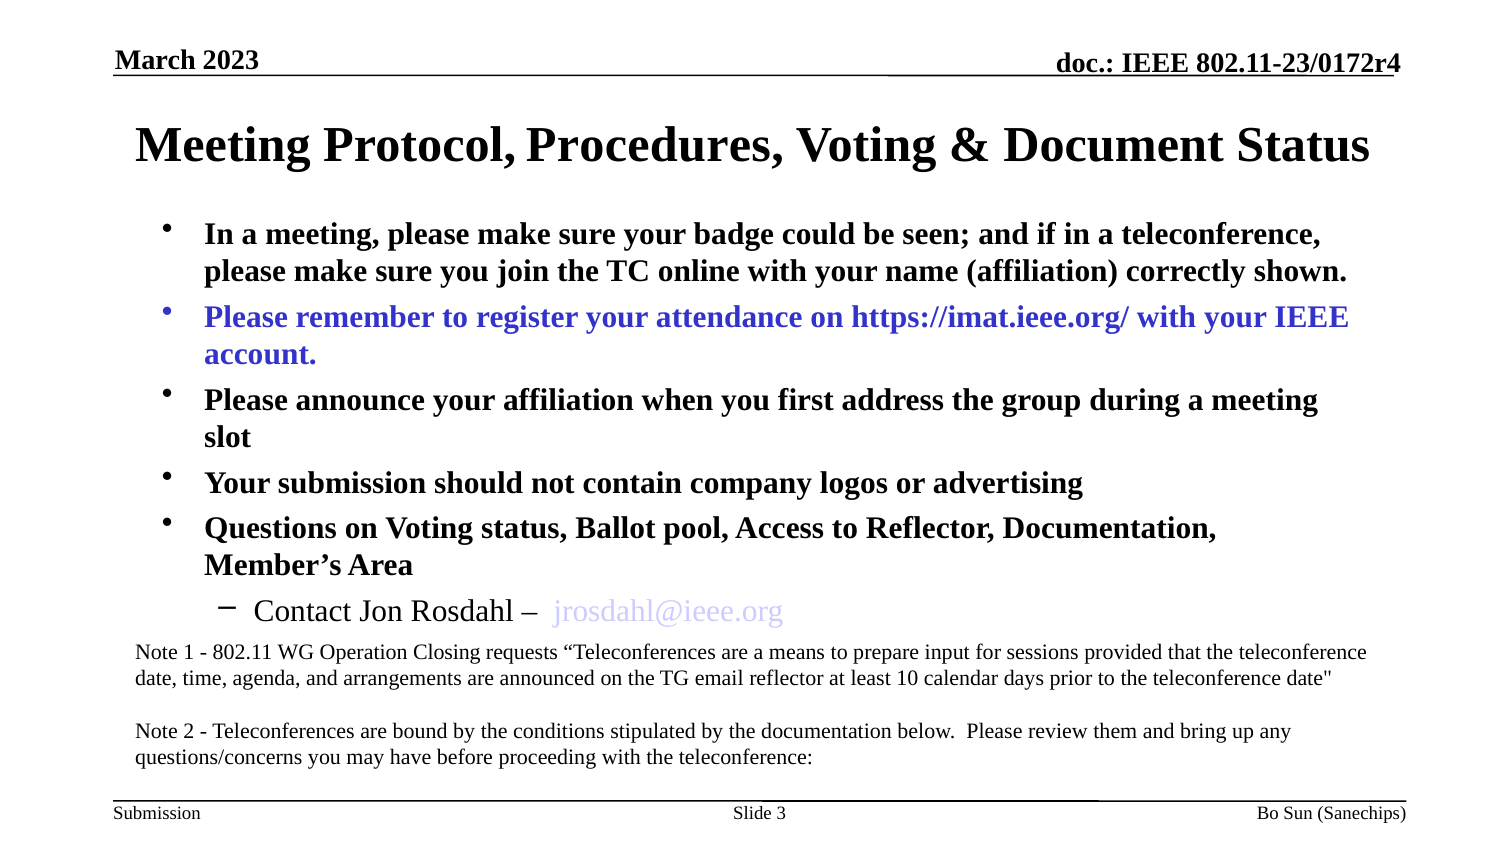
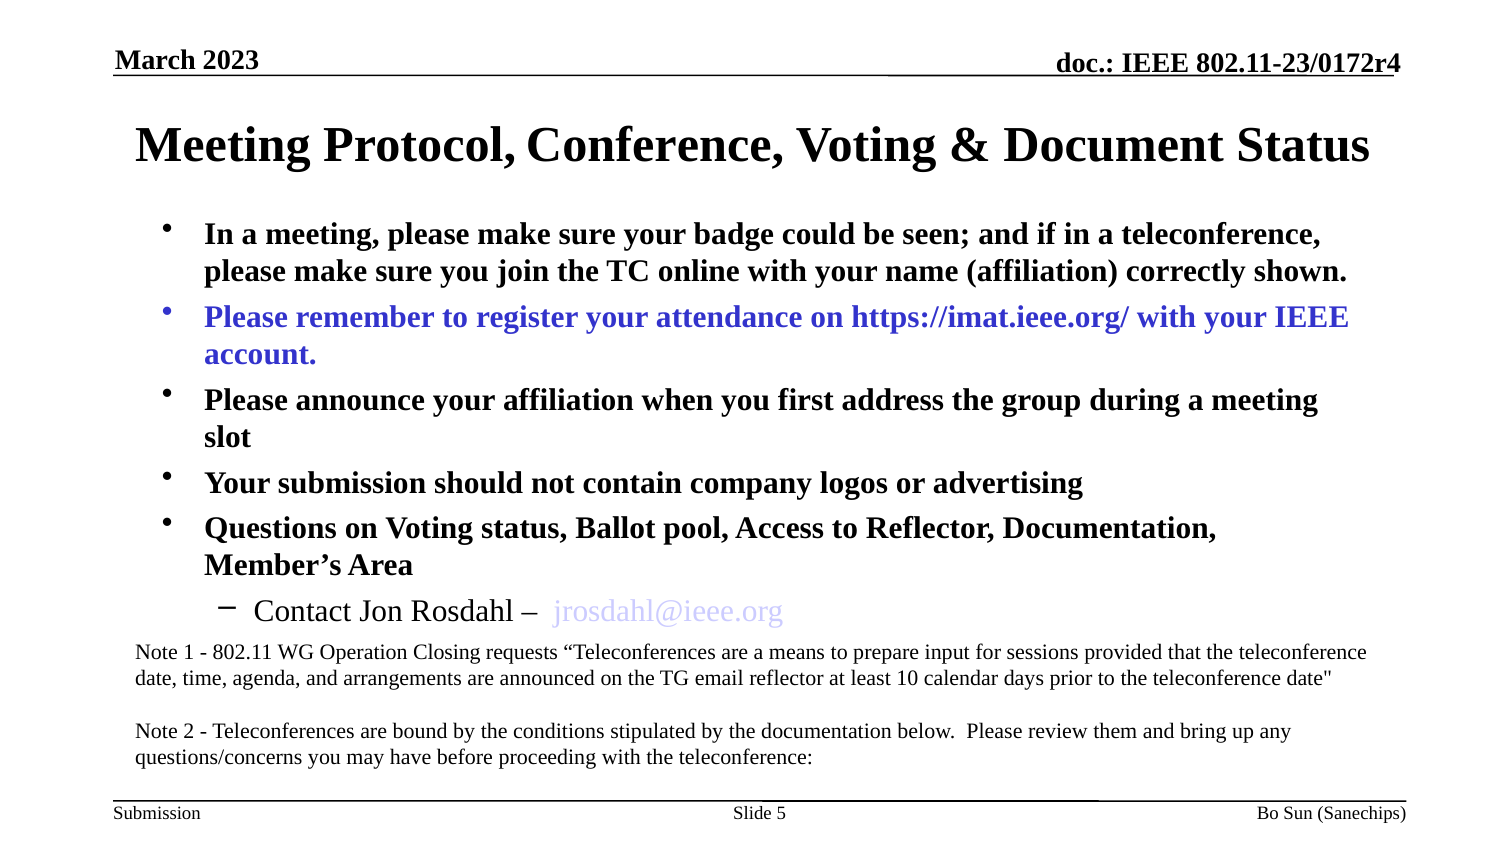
Procedures: Procedures -> Conference
3: 3 -> 5
